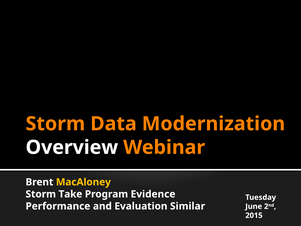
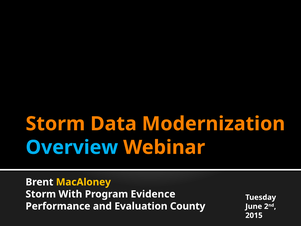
Overview colour: white -> light blue
Take: Take -> With
Similar: Similar -> County
